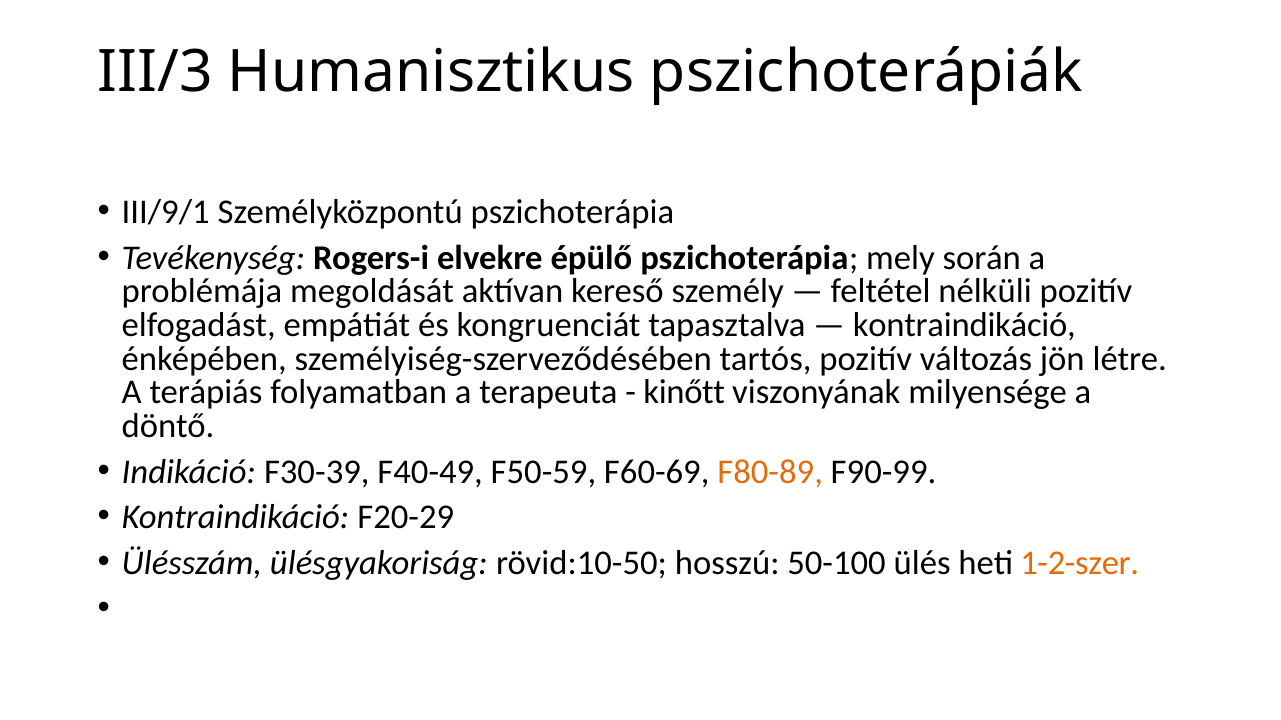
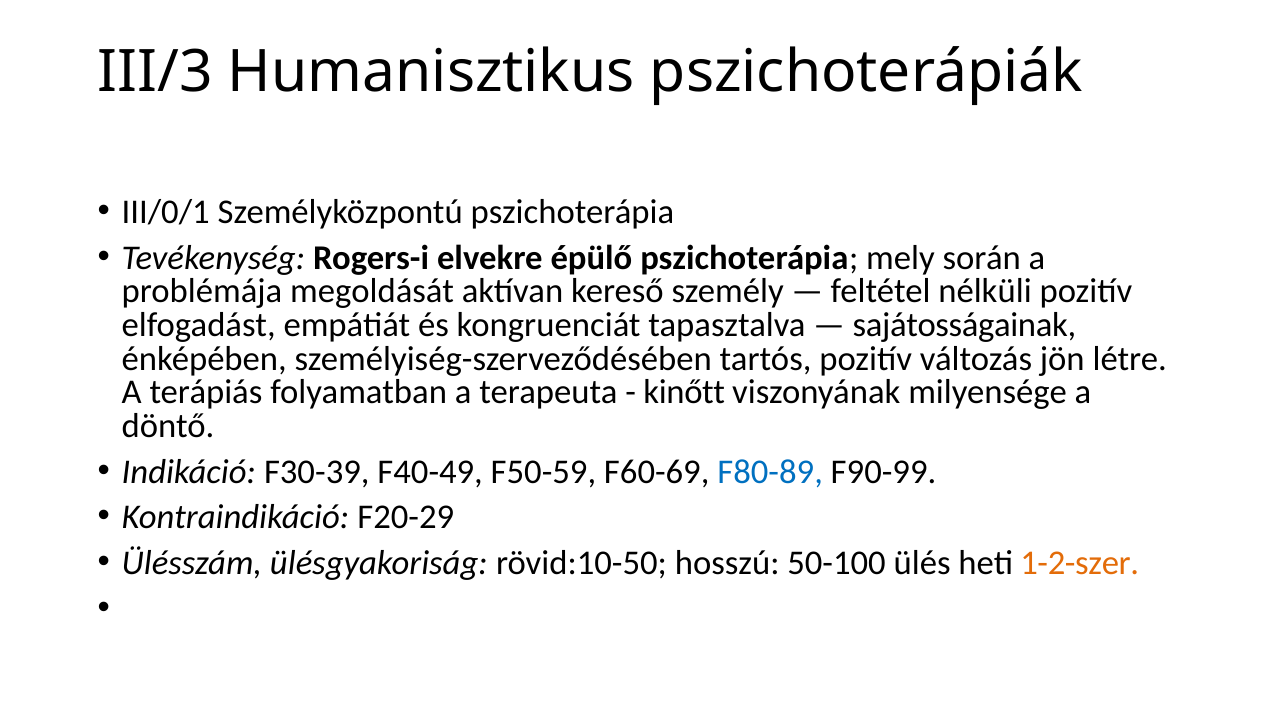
III/9/1: III/9/1 -> III/0/1
kontraindikáció at (964, 325): kontraindikáció -> sajátosságainak
F80-89 colour: orange -> blue
